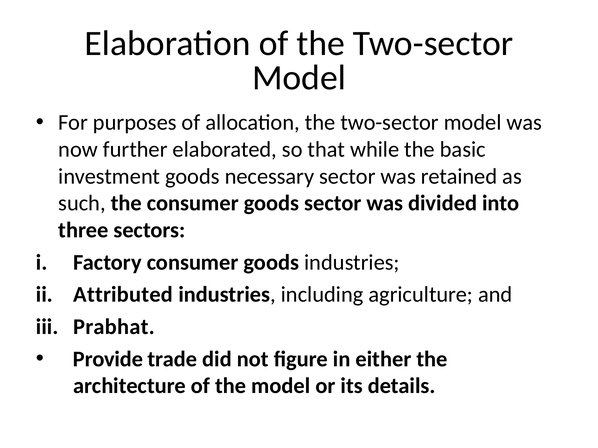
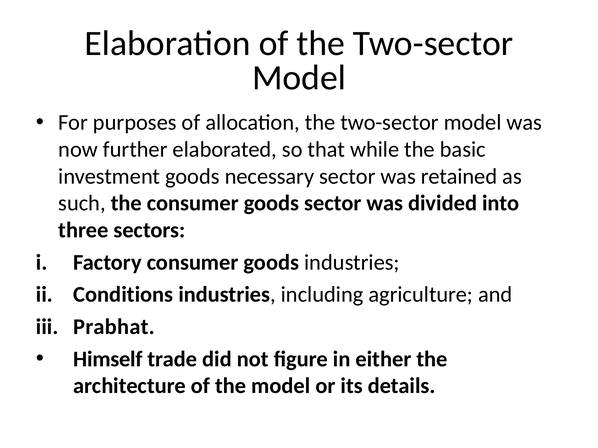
Attributed: Attributed -> Conditions
Provide: Provide -> Himself
